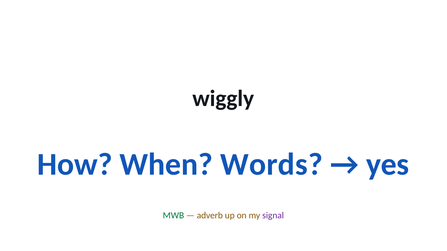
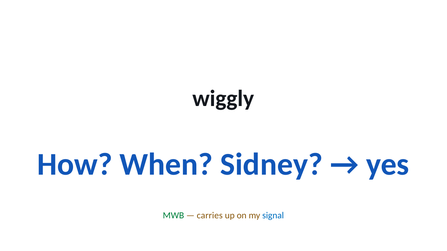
Words: Words -> Sidney
adverb: adverb -> carries
signal colour: purple -> blue
